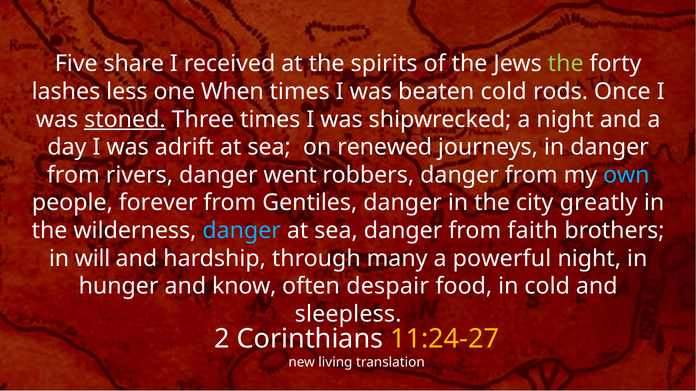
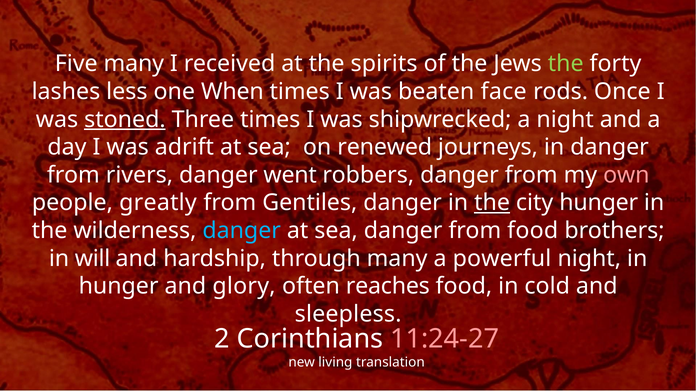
Five share: share -> many
beaten cold: cold -> face
own colour: light blue -> pink
forever: forever -> greatly
the at (492, 203) underline: none -> present
city greatly: greatly -> hunger
from faith: faith -> food
know: know -> glory
despair: despair -> reaches
11:24-27 colour: yellow -> pink
